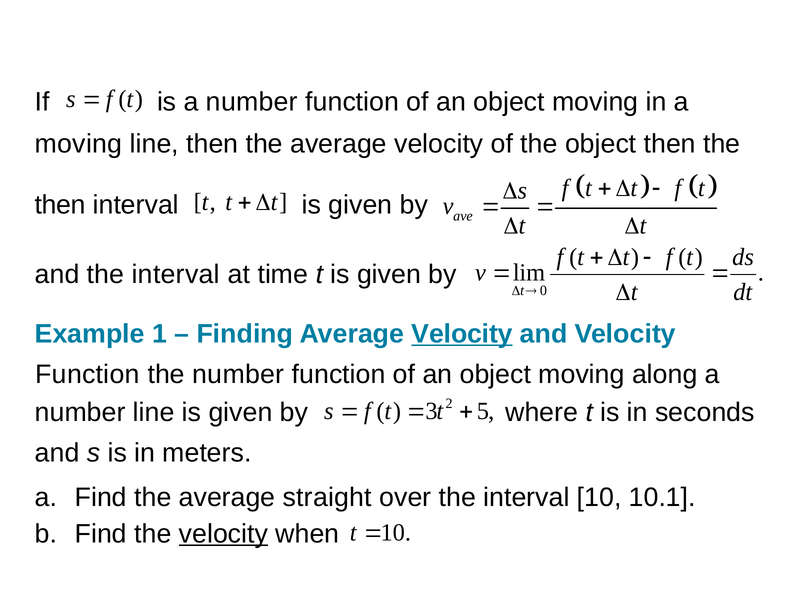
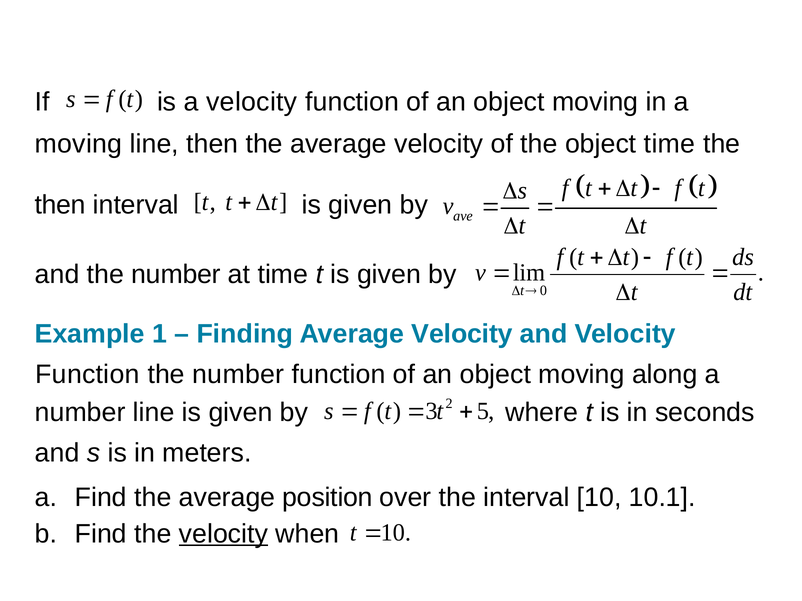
is a number: number -> velocity
object then: then -> time
and the interval: interval -> number
Velocity at (462, 334) underline: present -> none
straight: straight -> position
